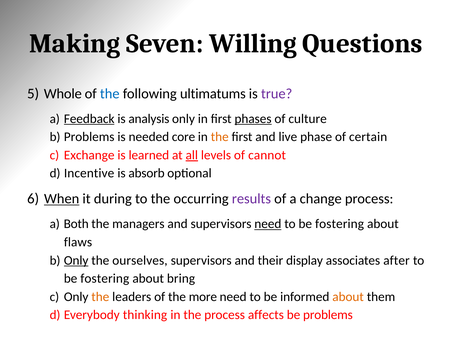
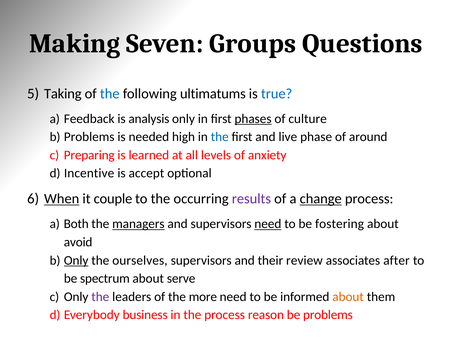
Willing: Willing -> Groups
Whole: Whole -> Taking
true colour: purple -> blue
Feedback underline: present -> none
core: core -> high
the at (220, 137) colour: orange -> blue
certain: certain -> around
Exchange: Exchange -> Preparing
all underline: present -> none
cannot: cannot -> anxiety
absorb: absorb -> accept
during: during -> couple
change underline: none -> present
managers underline: none -> present
flaws: flaws -> avoid
display: display -> review
fostering at (105, 279): fostering -> spectrum
bring: bring -> serve
the at (100, 297) colour: orange -> purple
thinking: thinking -> business
affects: affects -> reason
